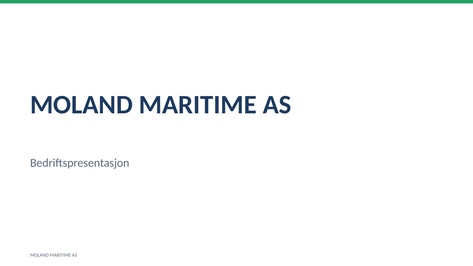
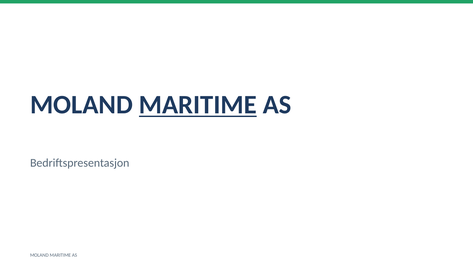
MARITIME at (198, 105) underline: none -> present
